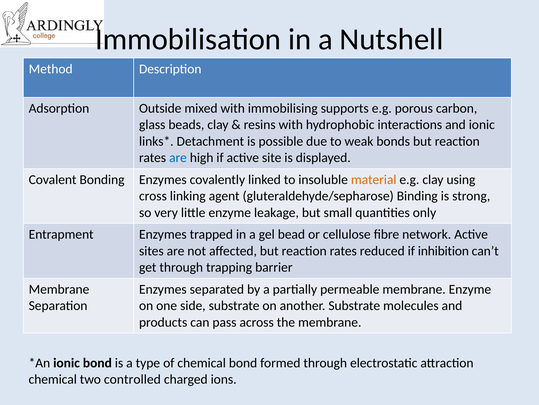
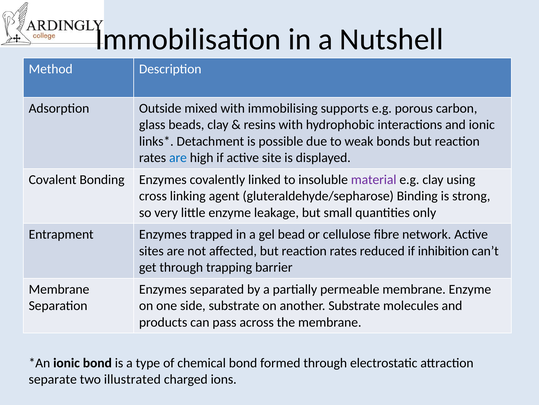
material colour: orange -> purple
chemical at (53, 379): chemical -> separate
controlled: controlled -> illustrated
